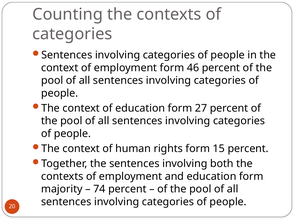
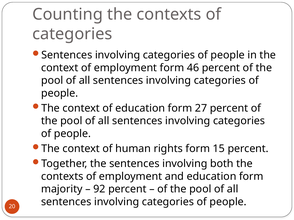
74: 74 -> 92
